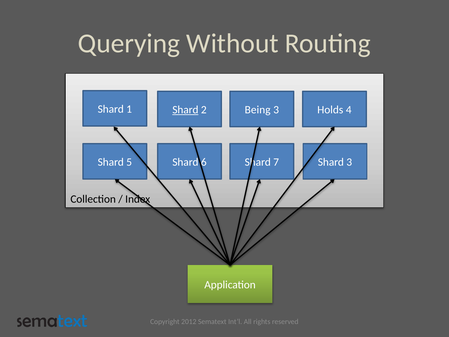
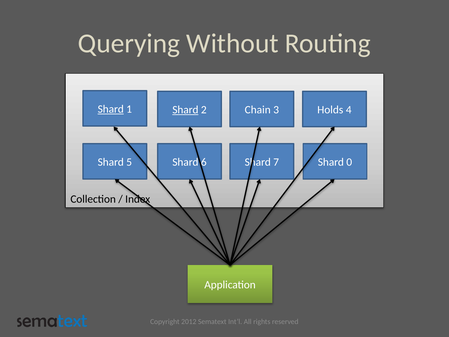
Shard at (111, 109) underline: none -> present
Being: Being -> Chain
3 at (349, 162): 3 -> 0
